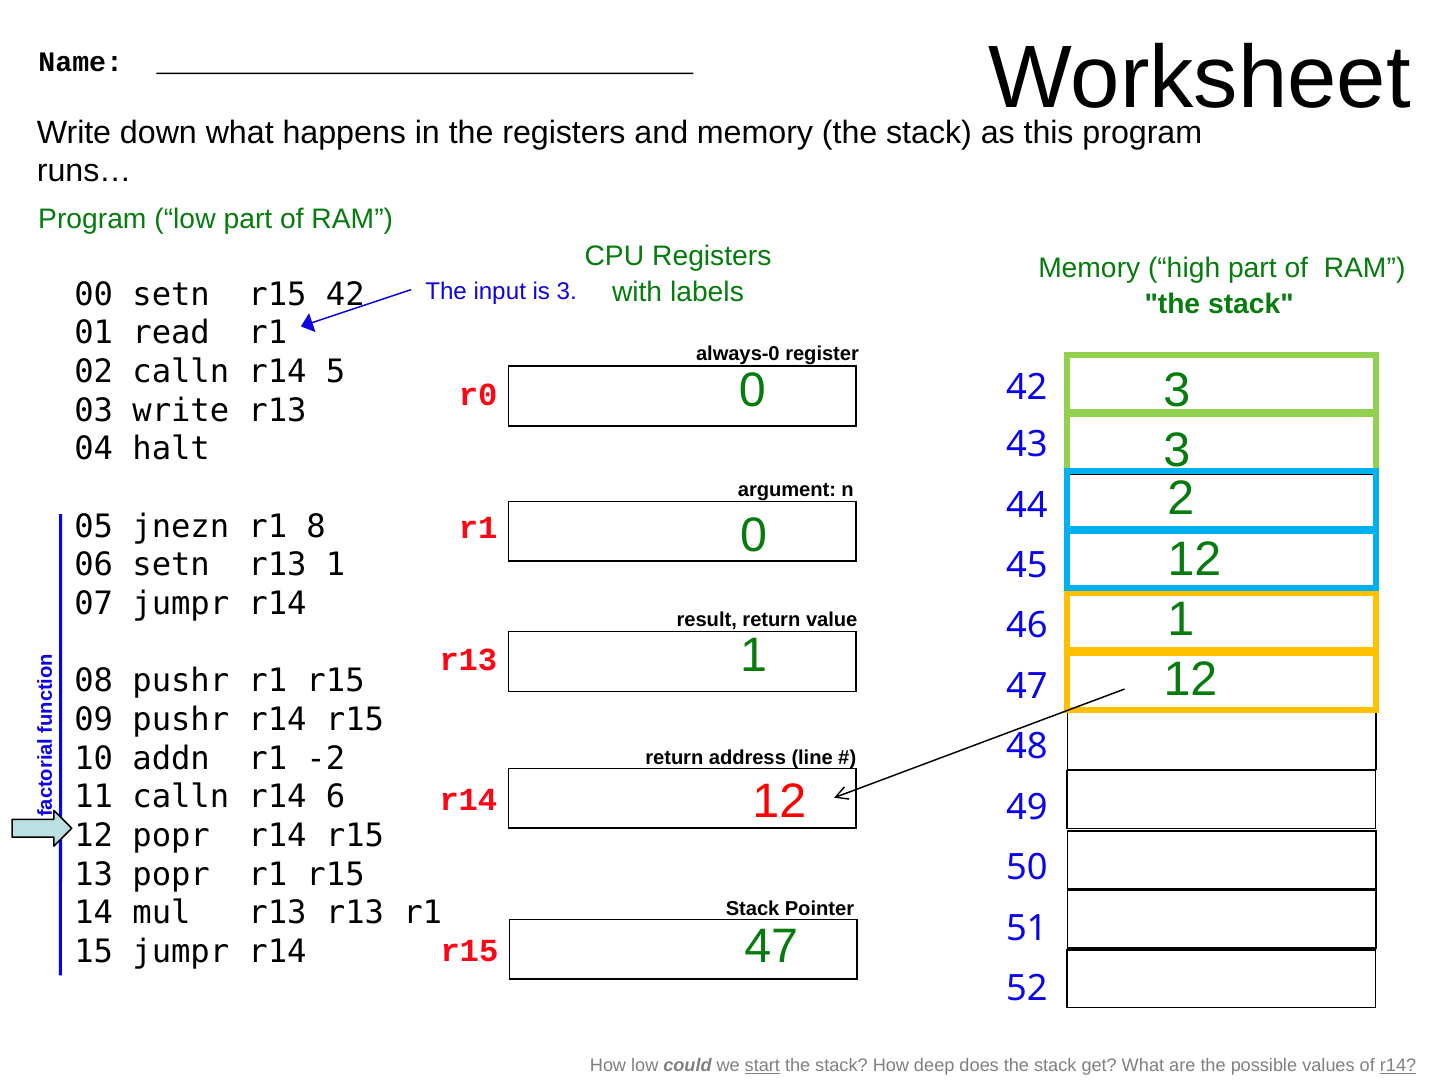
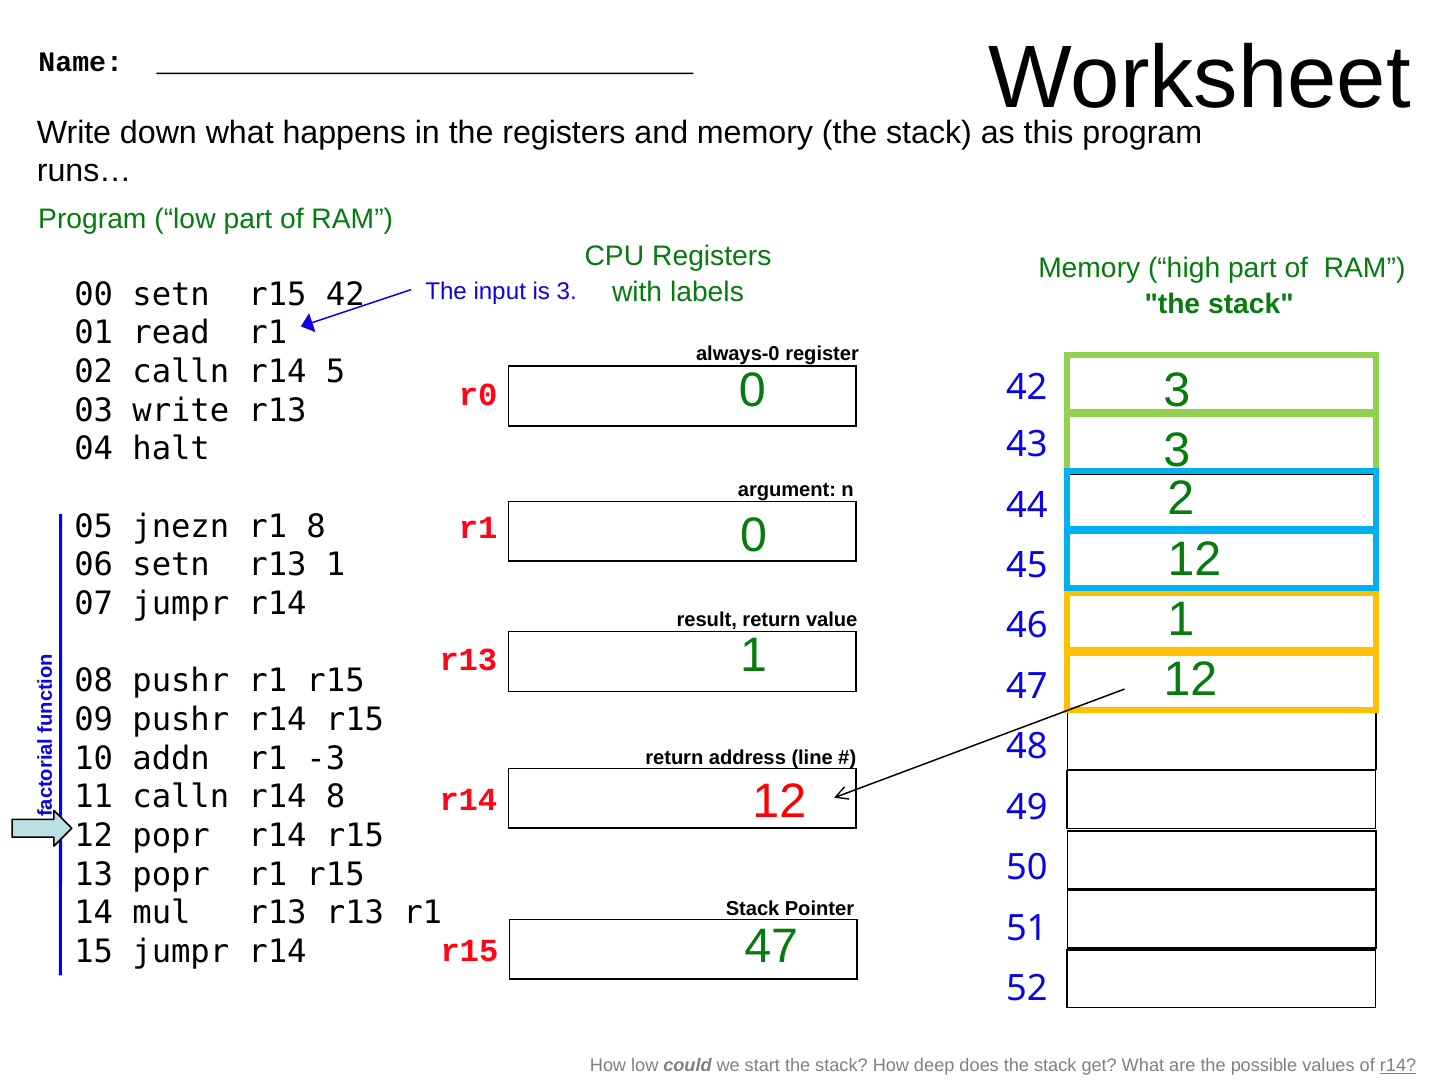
-2: -2 -> -3
r14 6: 6 -> 8
start underline: present -> none
